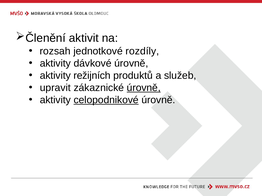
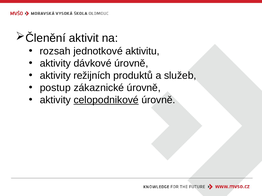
rozdíly: rozdíly -> aktivitu
upravit: upravit -> postup
úrovně at (144, 88) underline: present -> none
